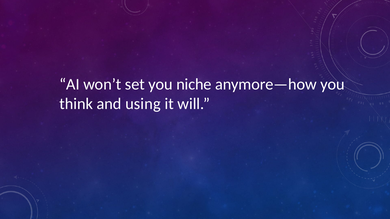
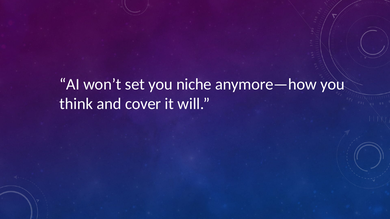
using: using -> cover
